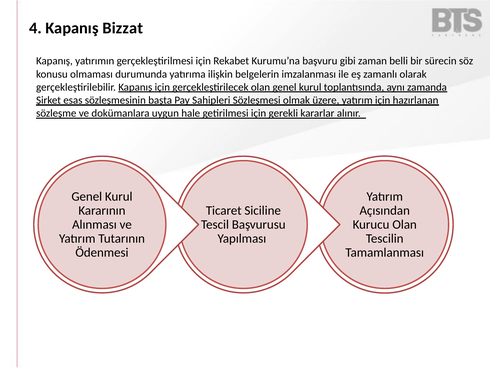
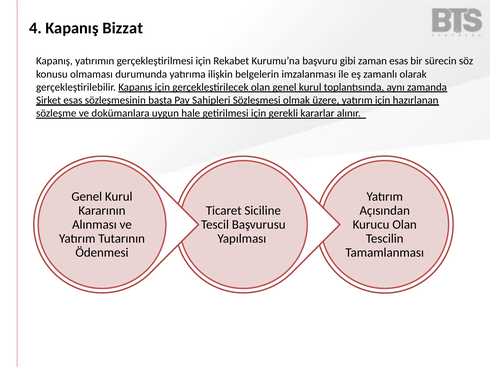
zaman belli: belli -> esas
